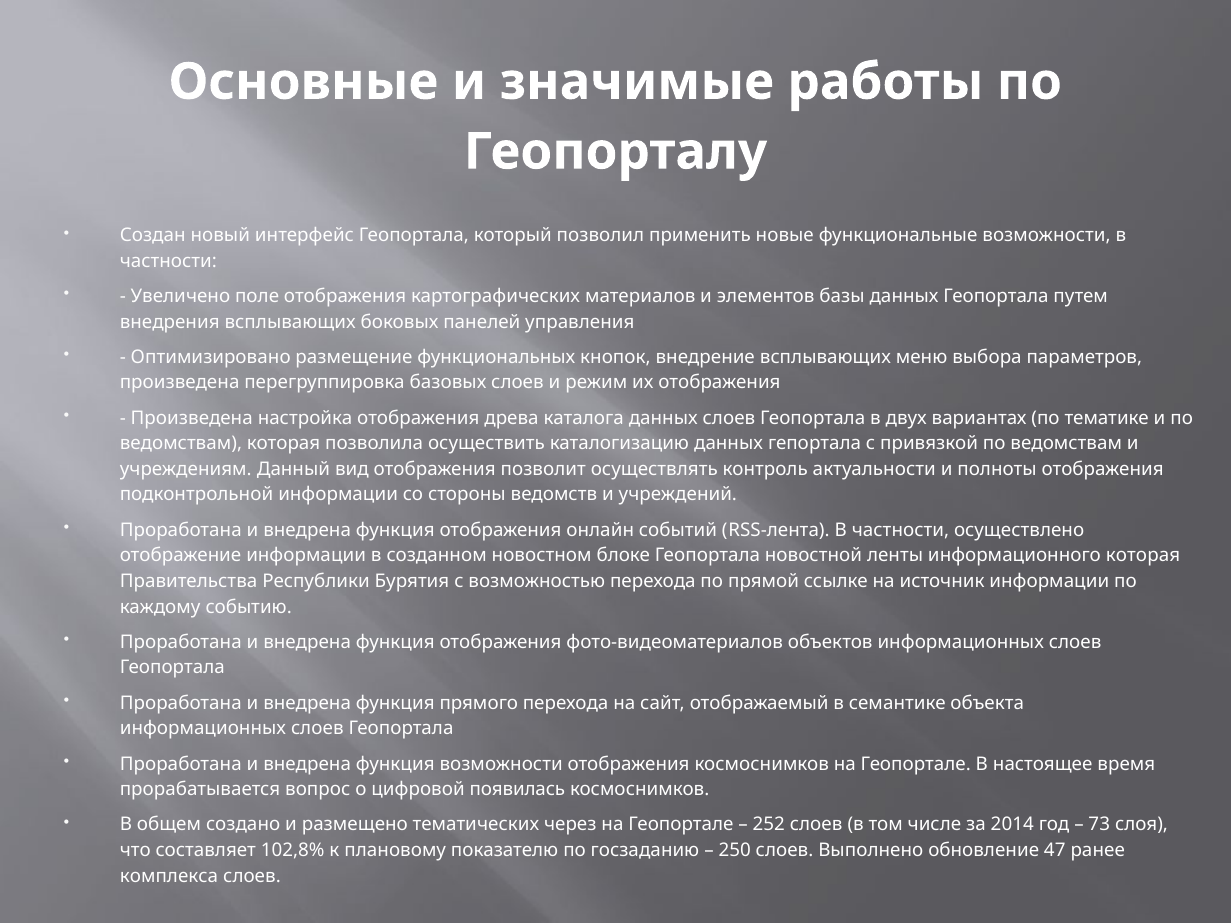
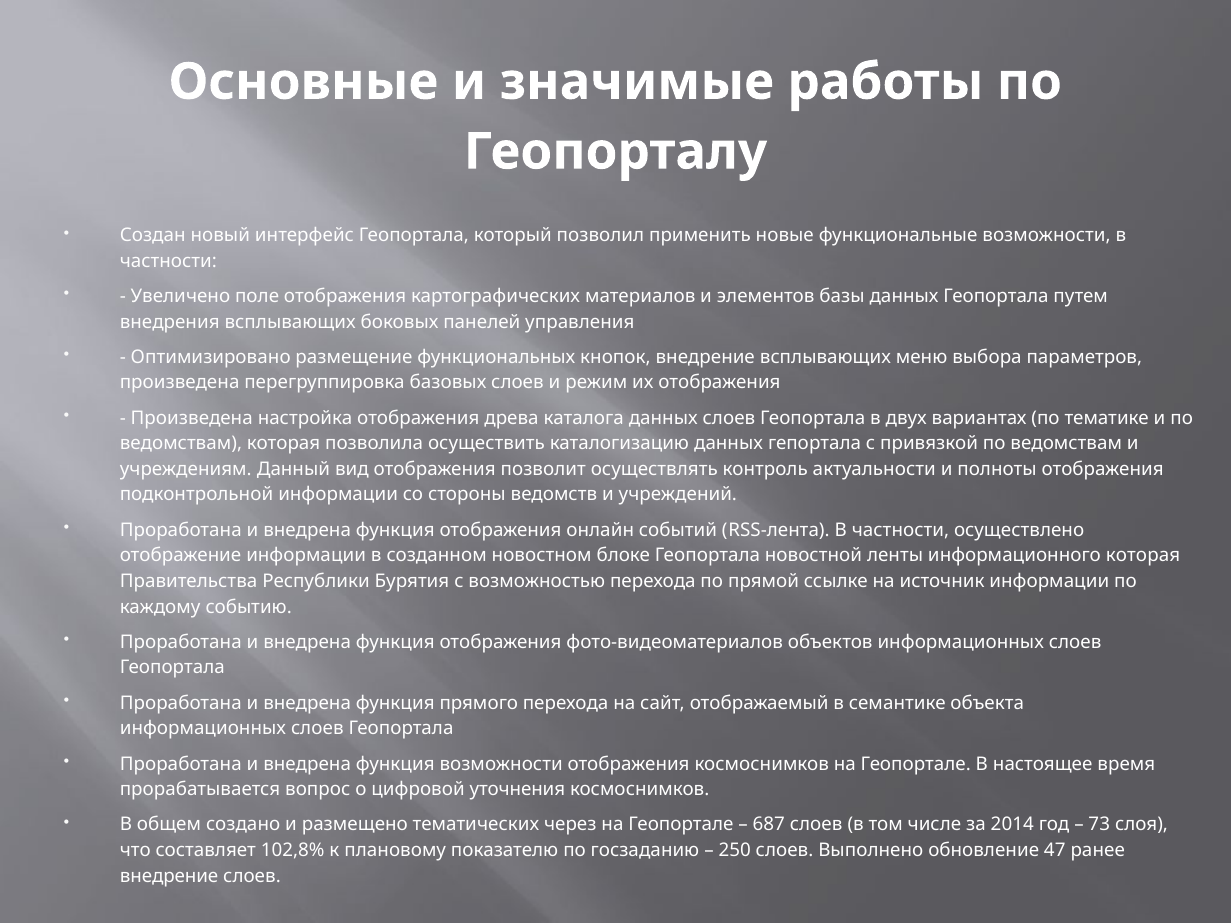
появилась: появилась -> уточнения
252: 252 -> 687
комплекса at (169, 876): комплекса -> внедрение
